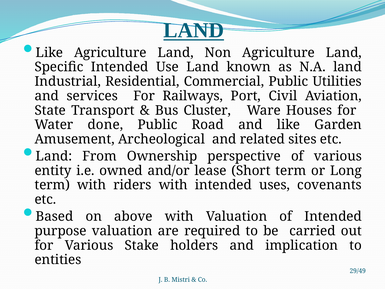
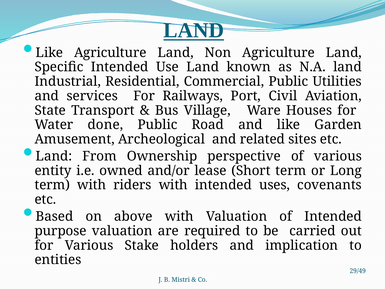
Cluster: Cluster -> Village
